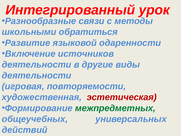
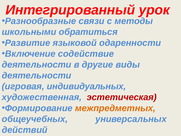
источников: источников -> содействие
повторяемости: повторяемости -> индивидуальных
межпредметных colour: green -> orange
